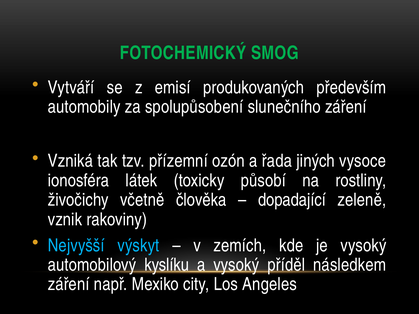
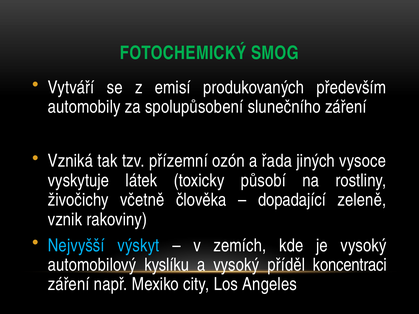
ionosféra: ionosféra -> vyskytuje
následkem: následkem -> koncentraci
